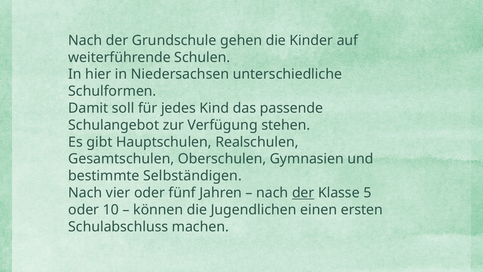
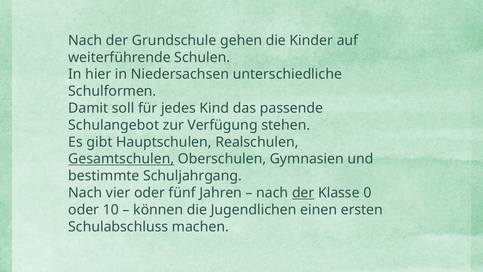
Gesamtschulen underline: none -> present
Selbständigen: Selbständigen -> Schuljahrgang
5: 5 -> 0
